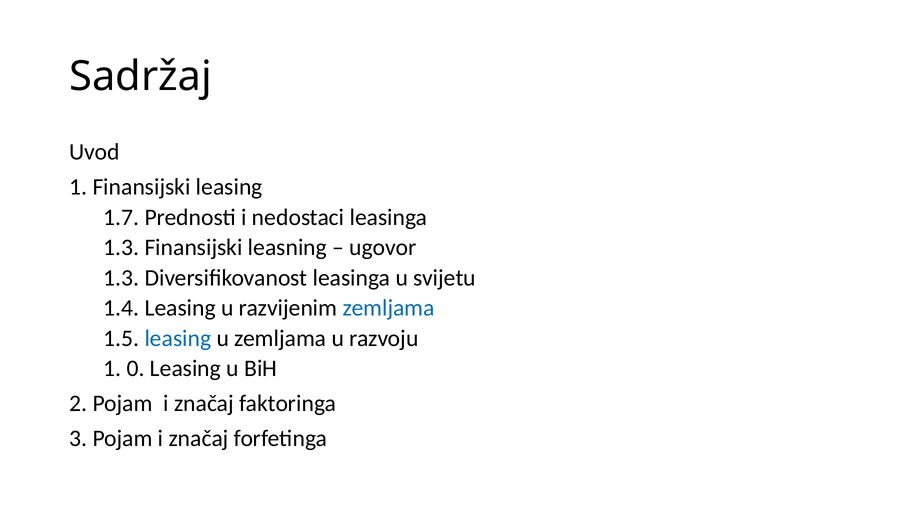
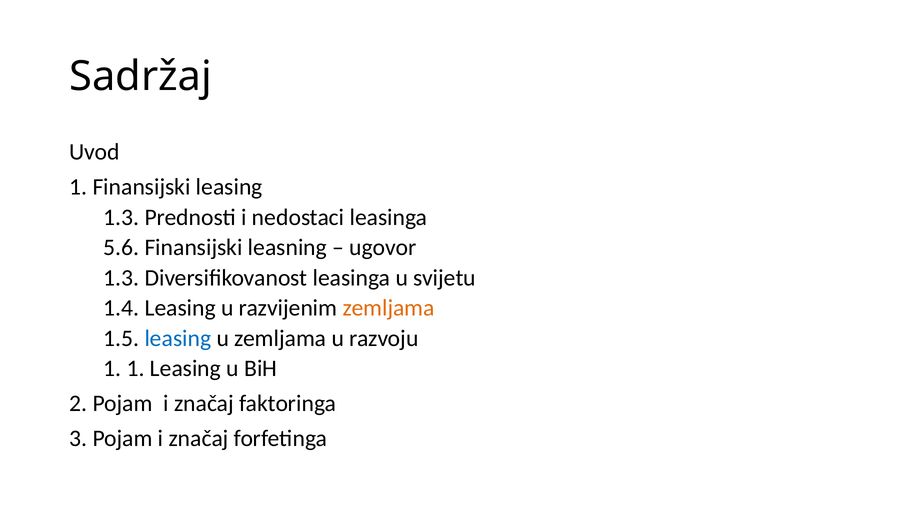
1.7 at (121, 217): 1.7 -> 1.3
1.3 at (121, 248): 1.3 -> 5.6
zemljama at (389, 308) colour: blue -> orange
1 0: 0 -> 1
